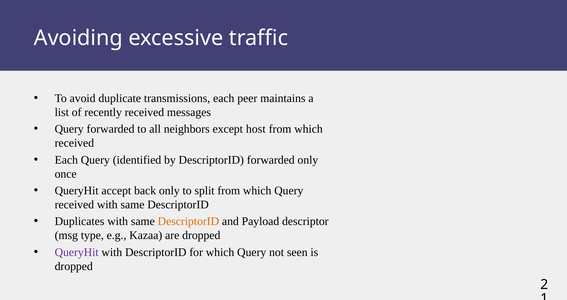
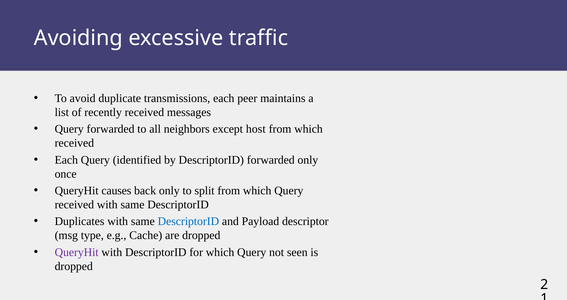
accept: accept -> causes
DescriptorID at (188, 221) colour: orange -> blue
Kazaa: Kazaa -> Cache
